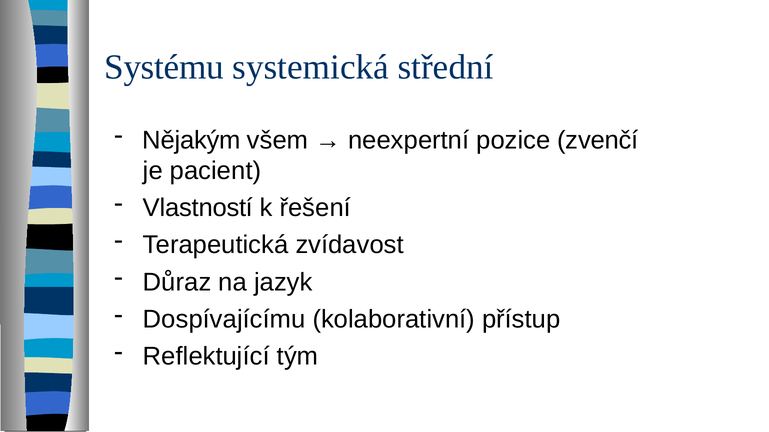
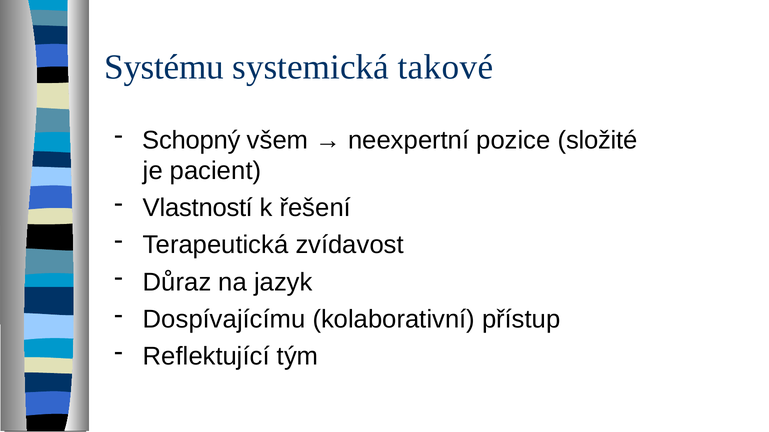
střední: střední -> takové
Nějakým: Nějakým -> Schopný
zvenčí: zvenčí -> složité
